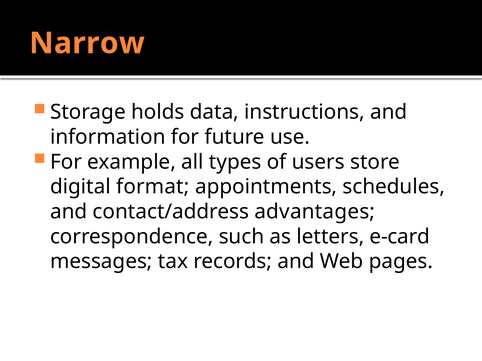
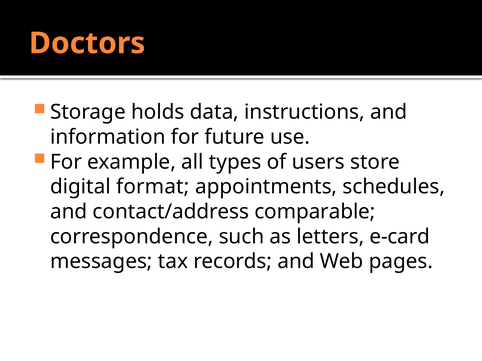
Narrow: Narrow -> Doctors
advantages: advantages -> comparable
